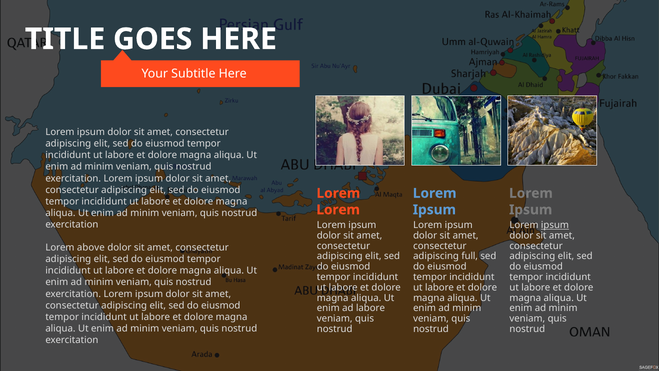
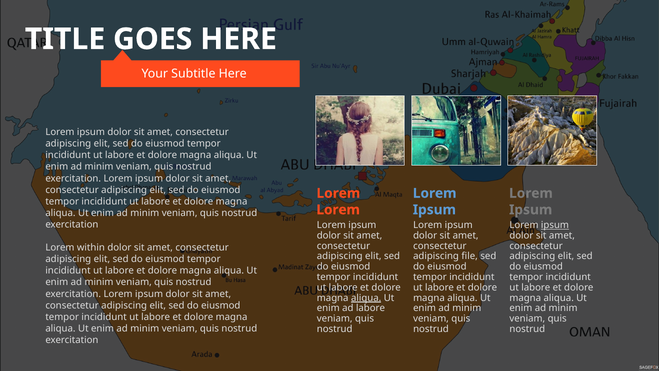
above: above -> within
full: full -> file
aliqua at (366, 298) underline: none -> present
